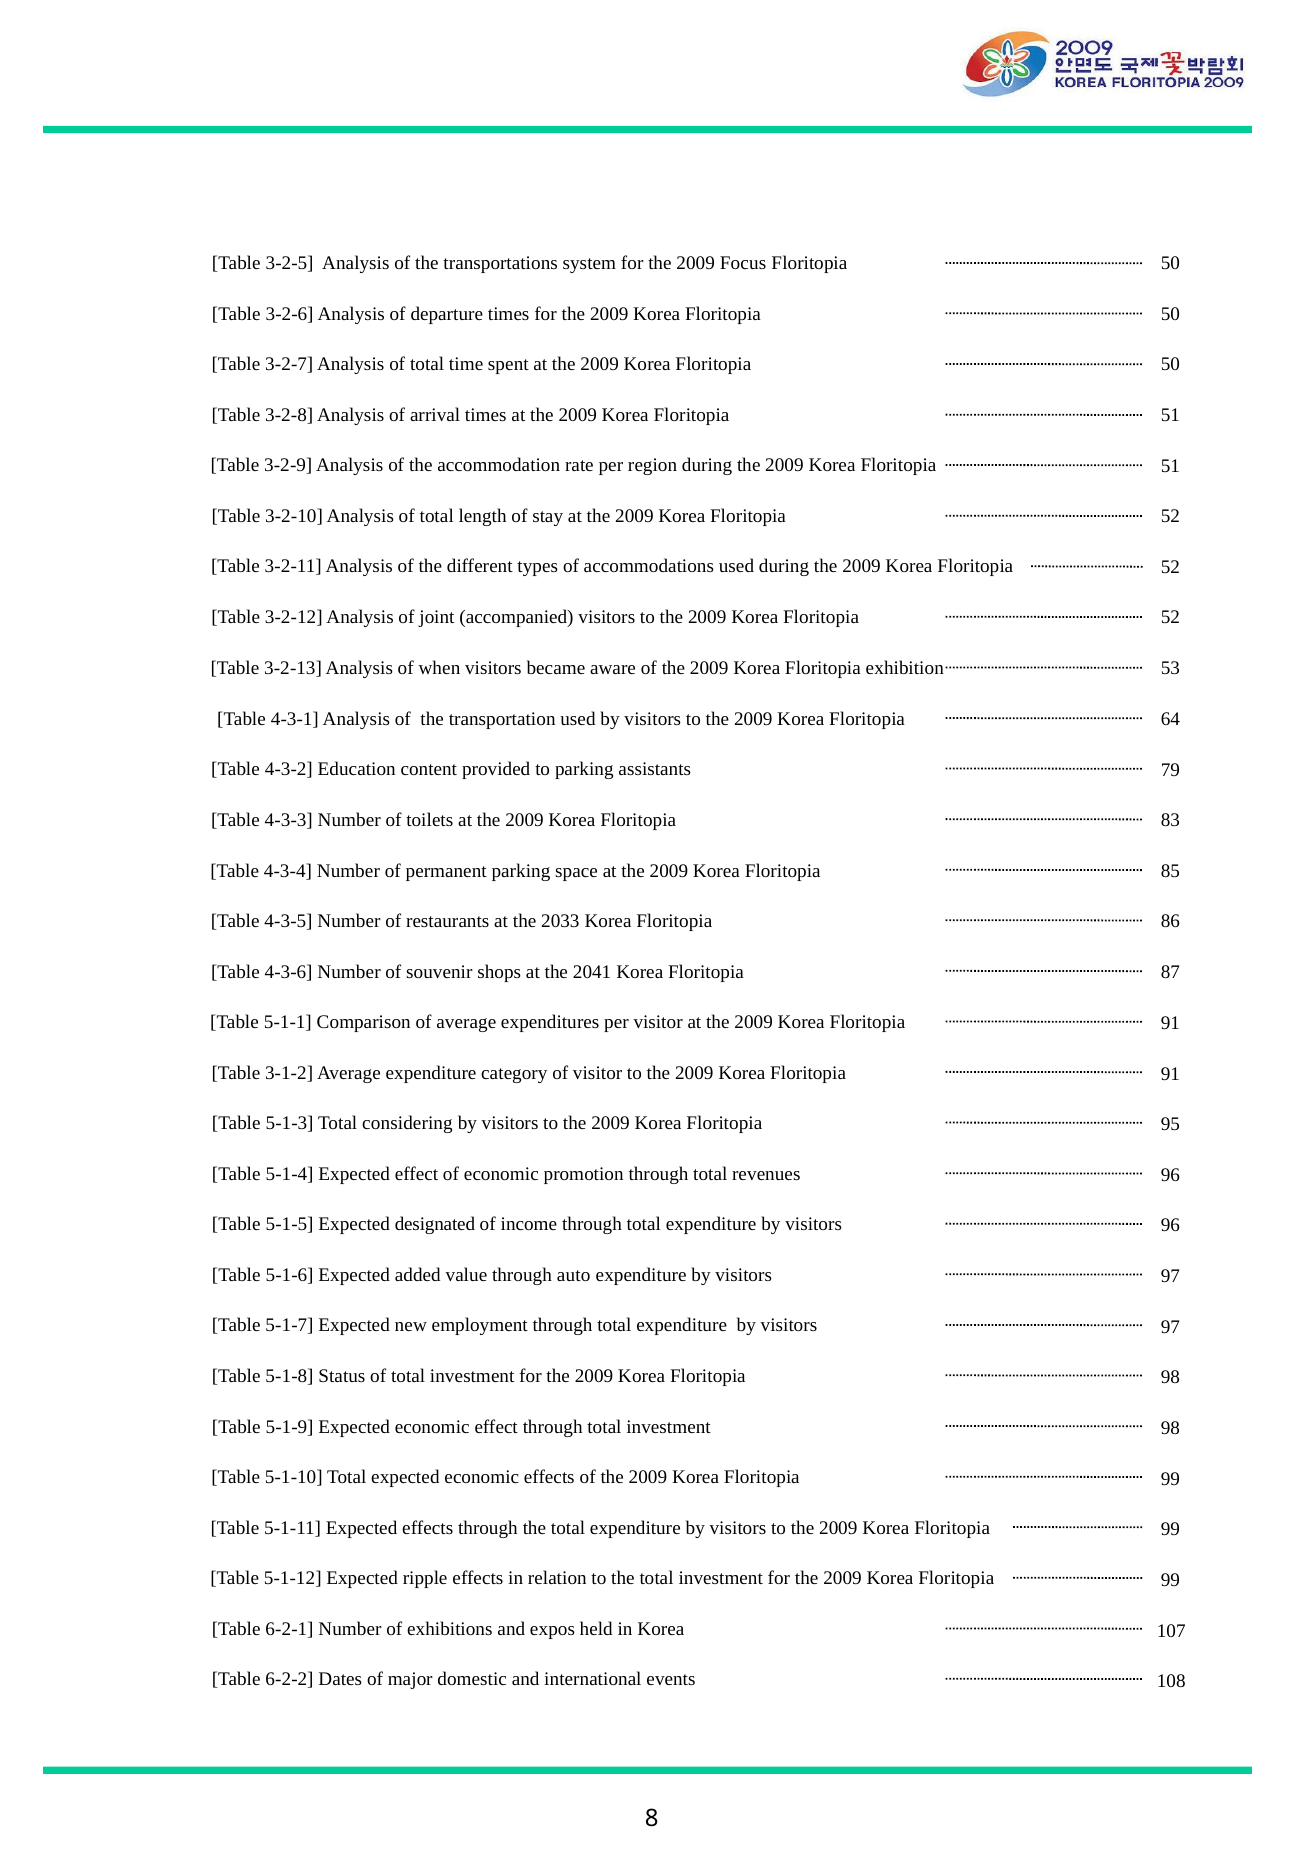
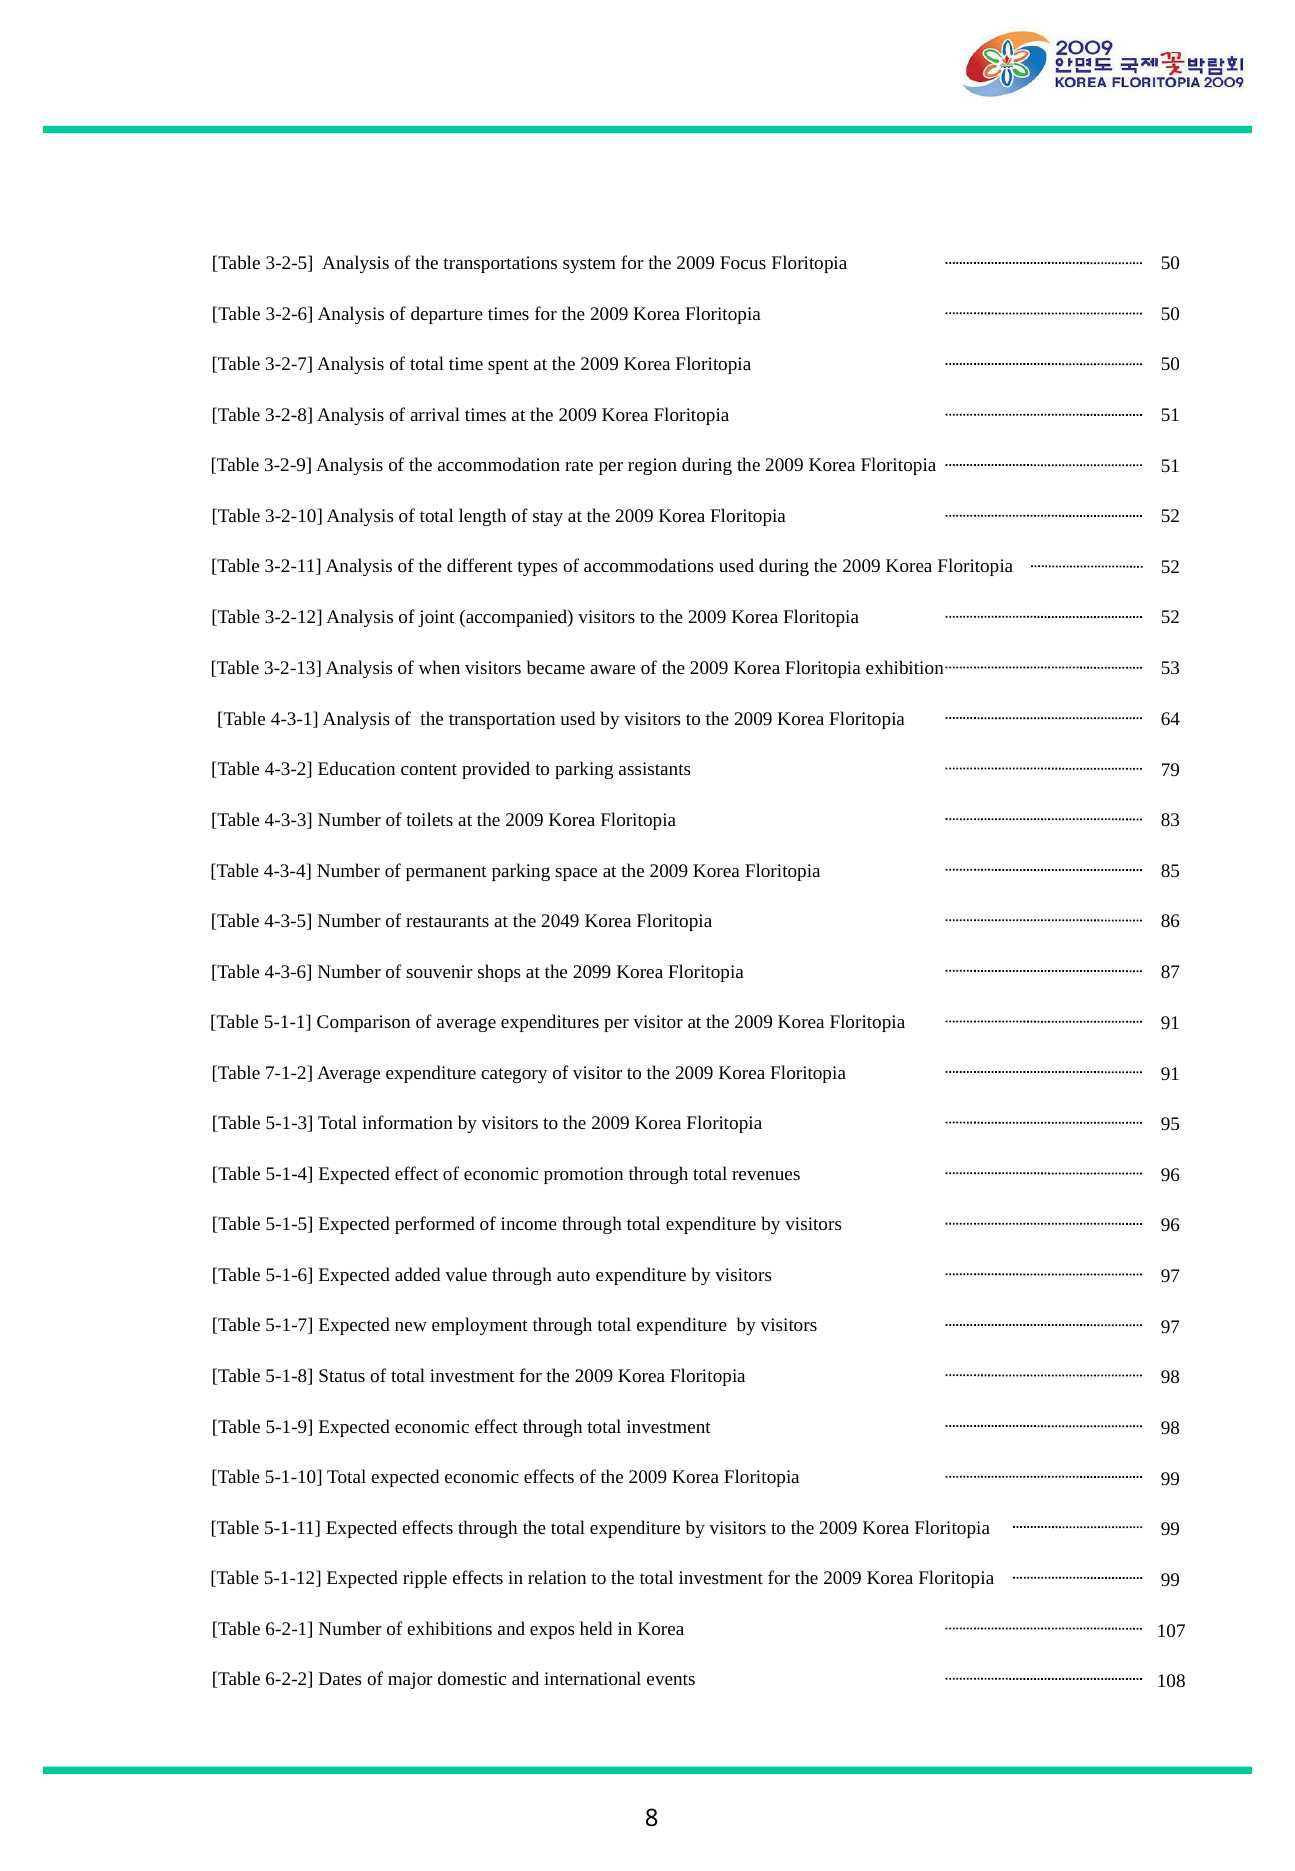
2033: 2033 -> 2049
2041: 2041 -> 2099
3-1-2: 3-1-2 -> 7-1-2
considering: considering -> information
designated: designated -> performed
